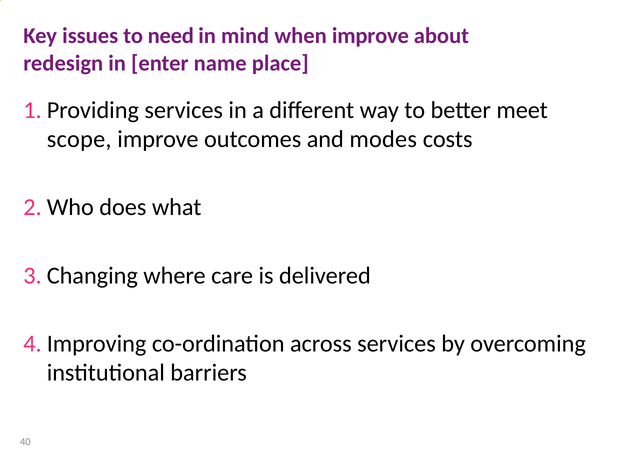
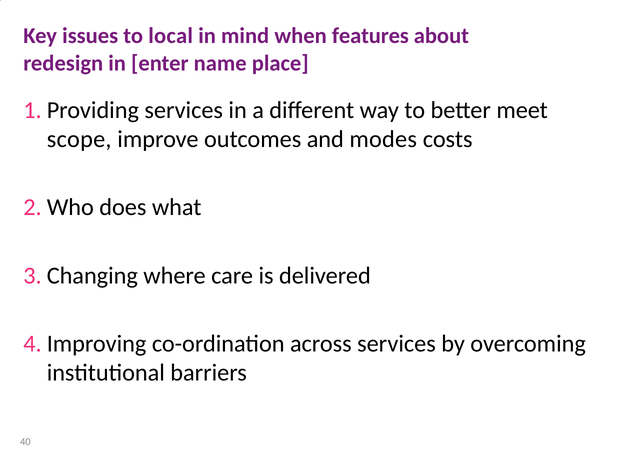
need: need -> local
when improve: improve -> features
